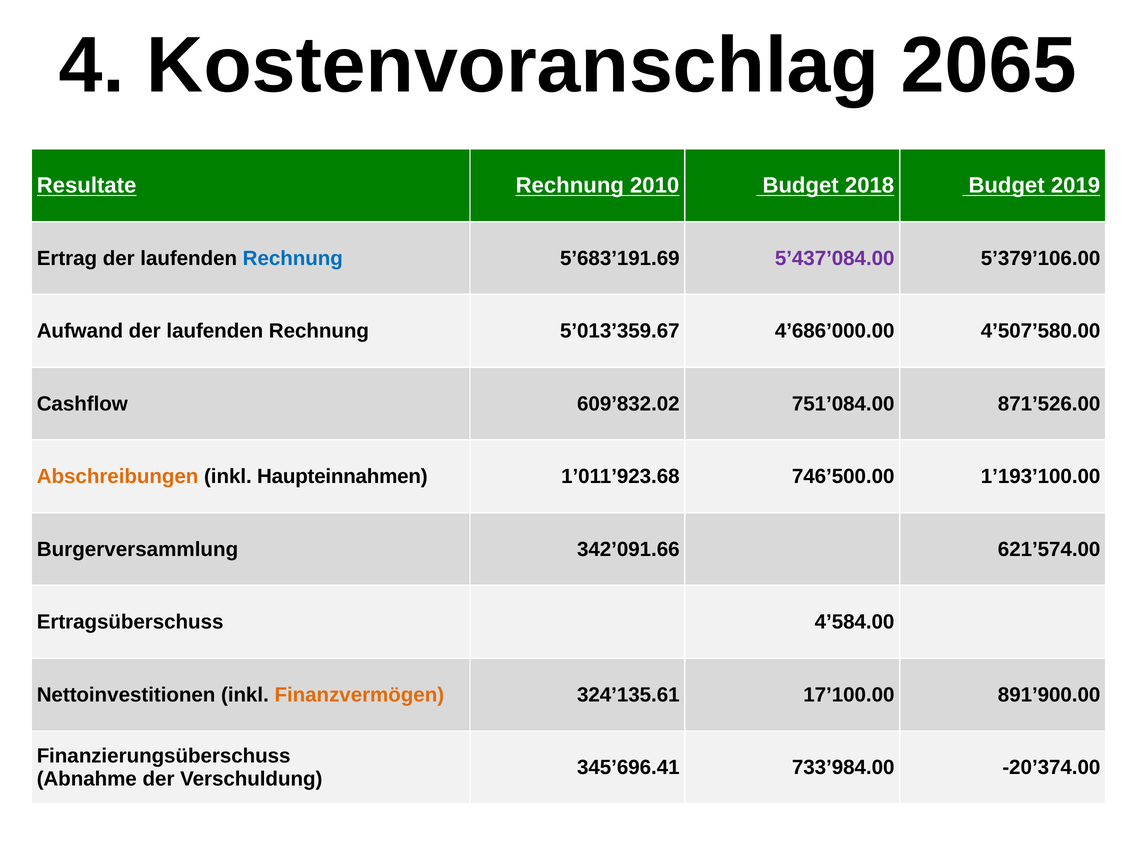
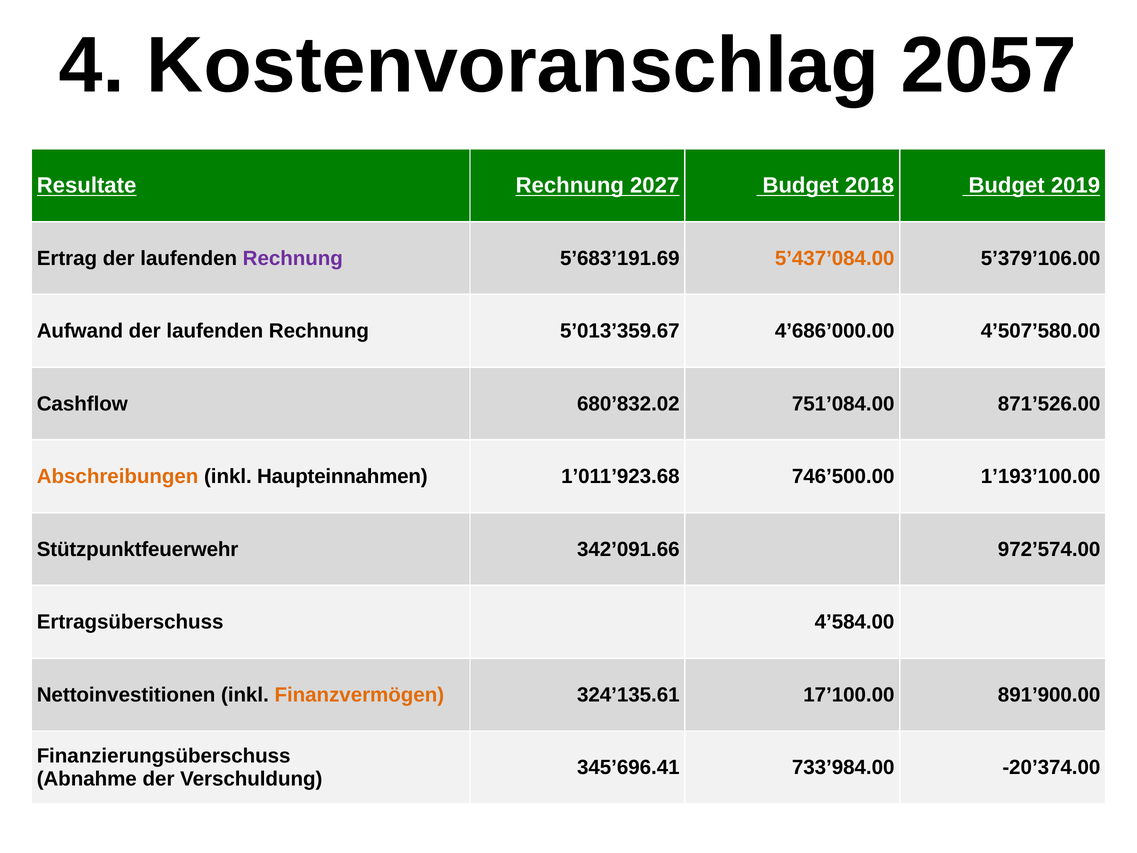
2065: 2065 -> 2057
2010: 2010 -> 2027
Rechnung at (293, 258) colour: blue -> purple
5’437’084.00 colour: purple -> orange
609’832.02: 609’832.02 -> 680’832.02
Burgerversammlung: Burgerversammlung -> Stützpunktfeuerwehr
621’574.00: 621’574.00 -> 972’574.00
